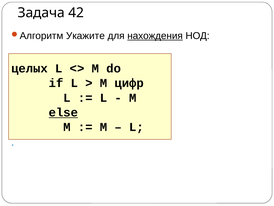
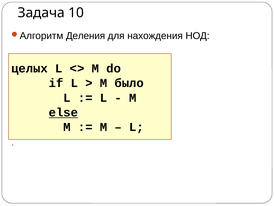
42: 42 -> 10
Укажите: Укажите -> Деления
нахождения underline: present -> none
цифр: цифр -> было
